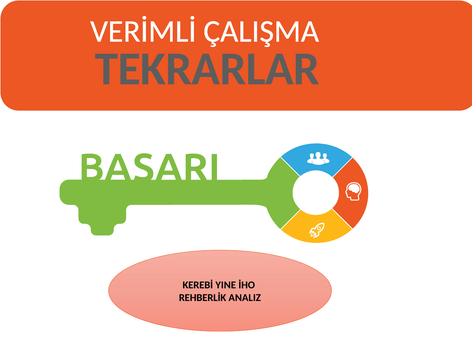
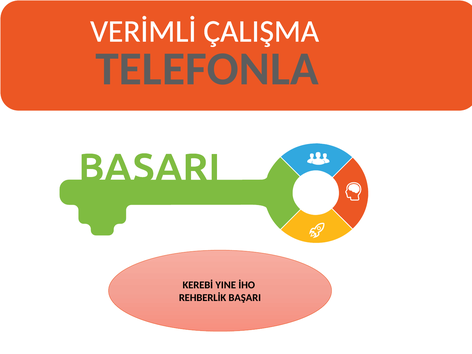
TEKRARLAR: TEKRARLAR -> TELEFONLA
REHBERLİK ANALIZ: ANALIZ -> BAŞARI
